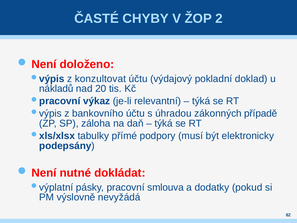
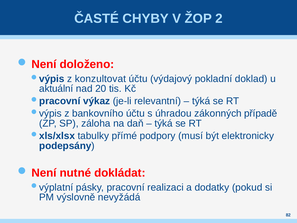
nákladů: nákladů -> aktuální
smlouva: smlouva -> realizaci
